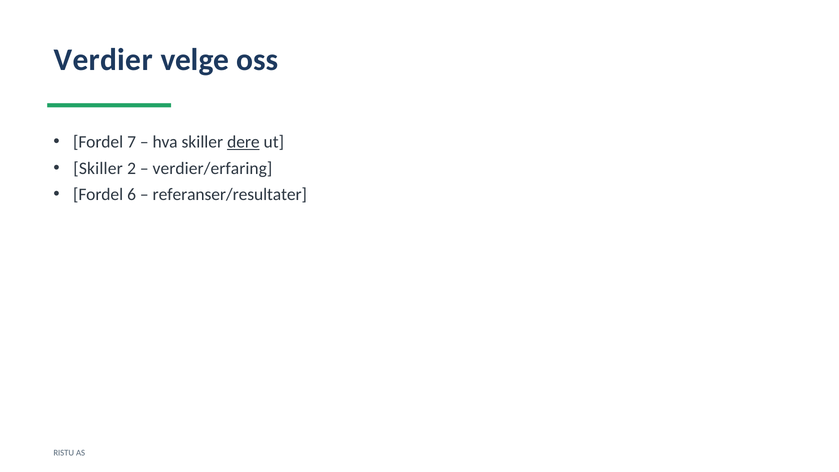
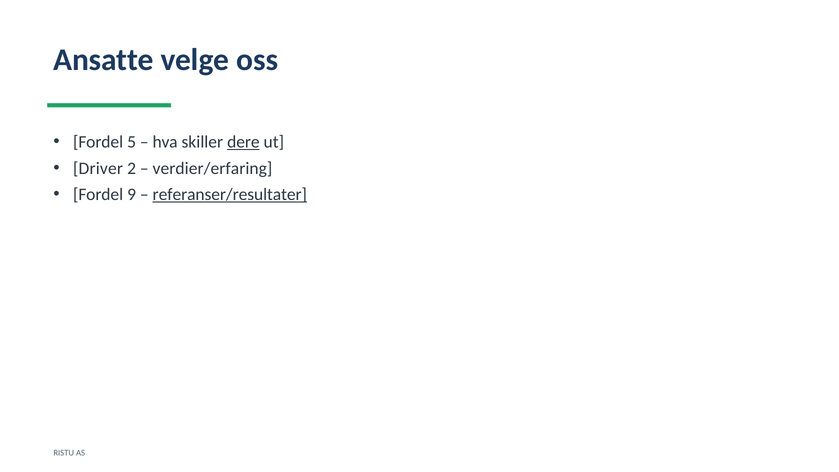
Verdier: Verdier -> Ansatte
7: 7 -> 5
Skiller at (98, 168): Skiller -> Driver
6: 6 -> 9
referanser/resultater underline: none -> present
